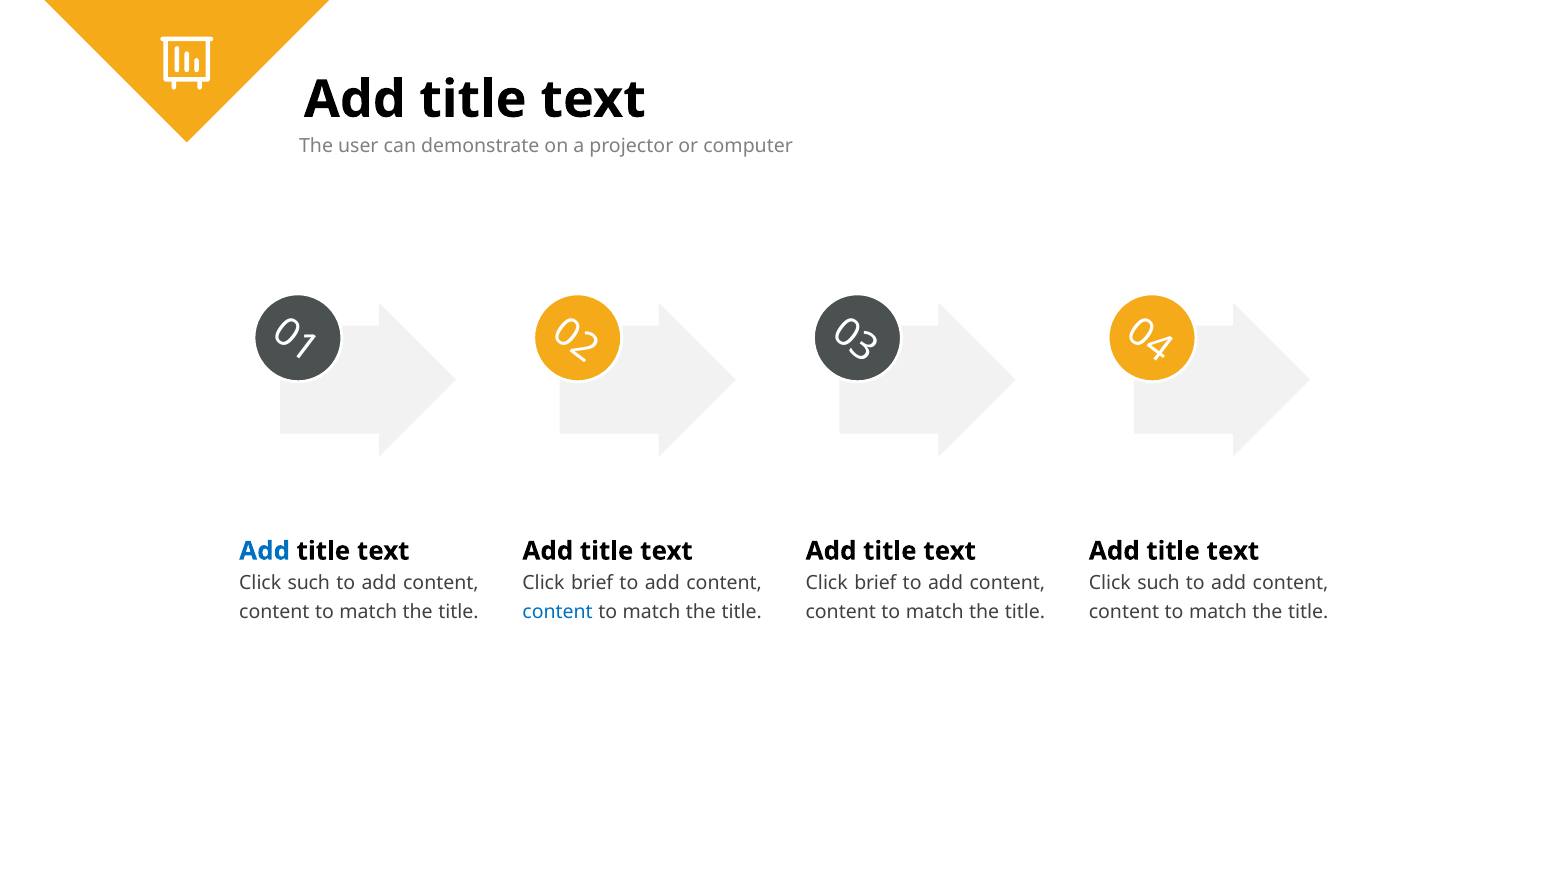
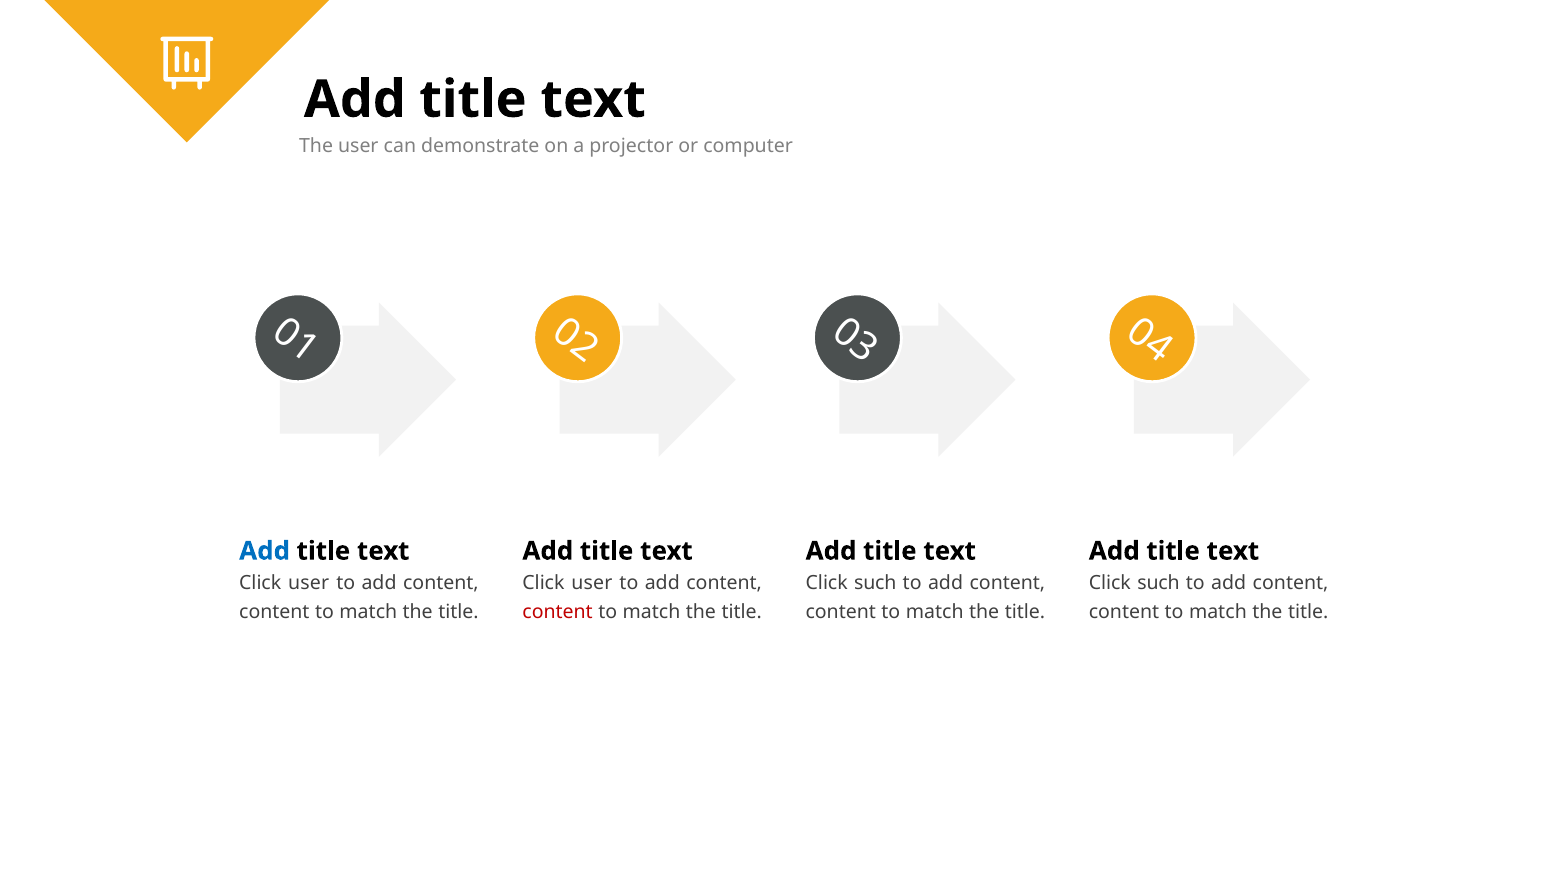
such at (309, 583): such -> user
brief at (592, 583): brief -> user
brief at (875, 583): brief -> such
content at (558, 611) colour: blue -> red
